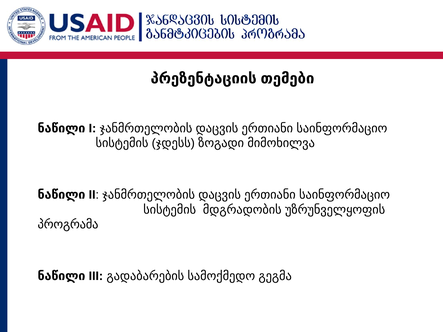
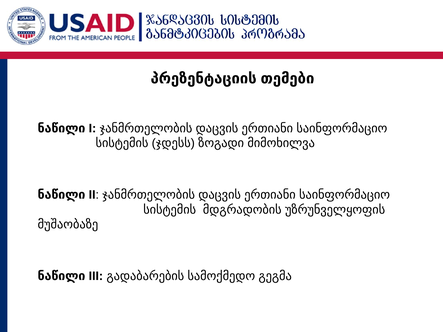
პროგრამა: პროგრამა -> მუშაობაზე
